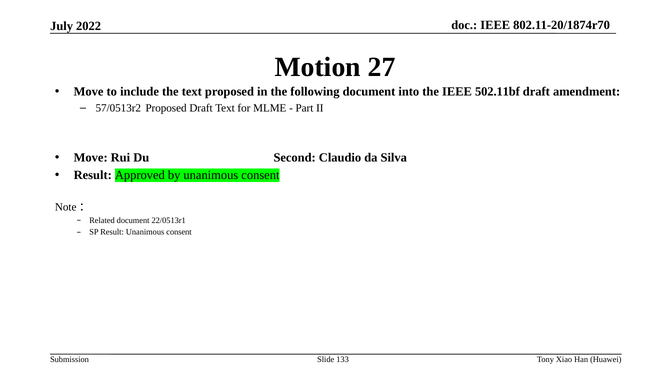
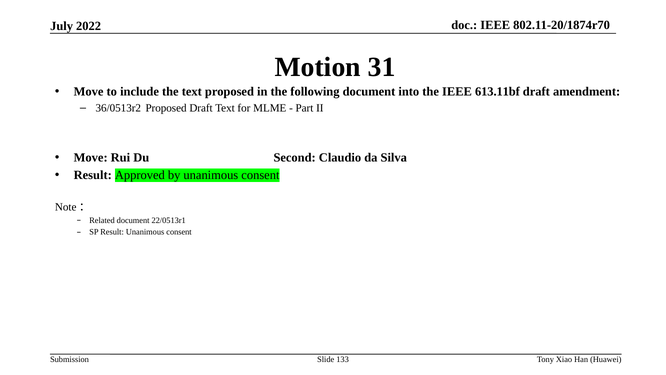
27: 27 -> 31
502.11bf: 502.11bf -> 613.11bf
57/0513r2: 57/0513r2 -> 36/0513r2
